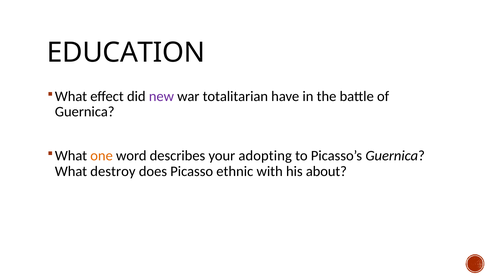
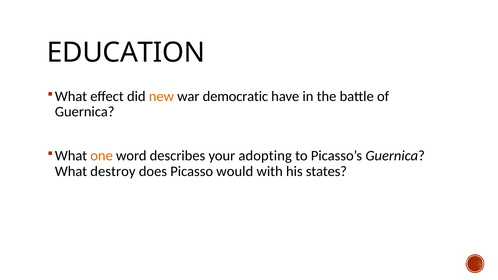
new colour: purple -> orange
totalitarian: totalitarian -> democratic
ethnic: ethnic -> would
about: about -> states
